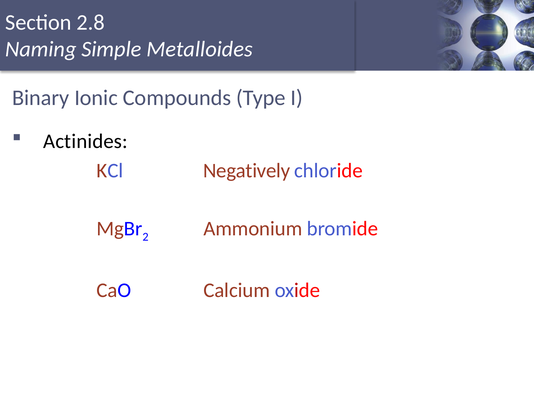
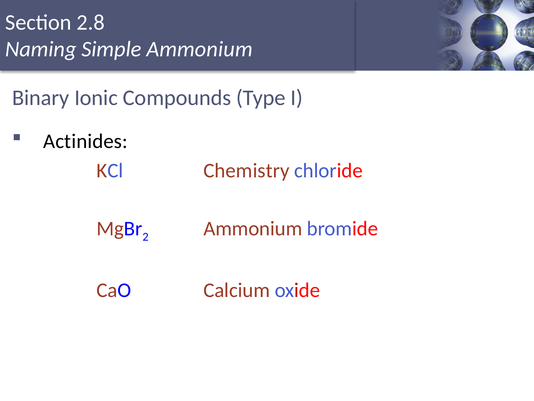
Metalloides at (200, 49): Metalloides -> Ammonium
Negatively: Negatively -> Chemistry
